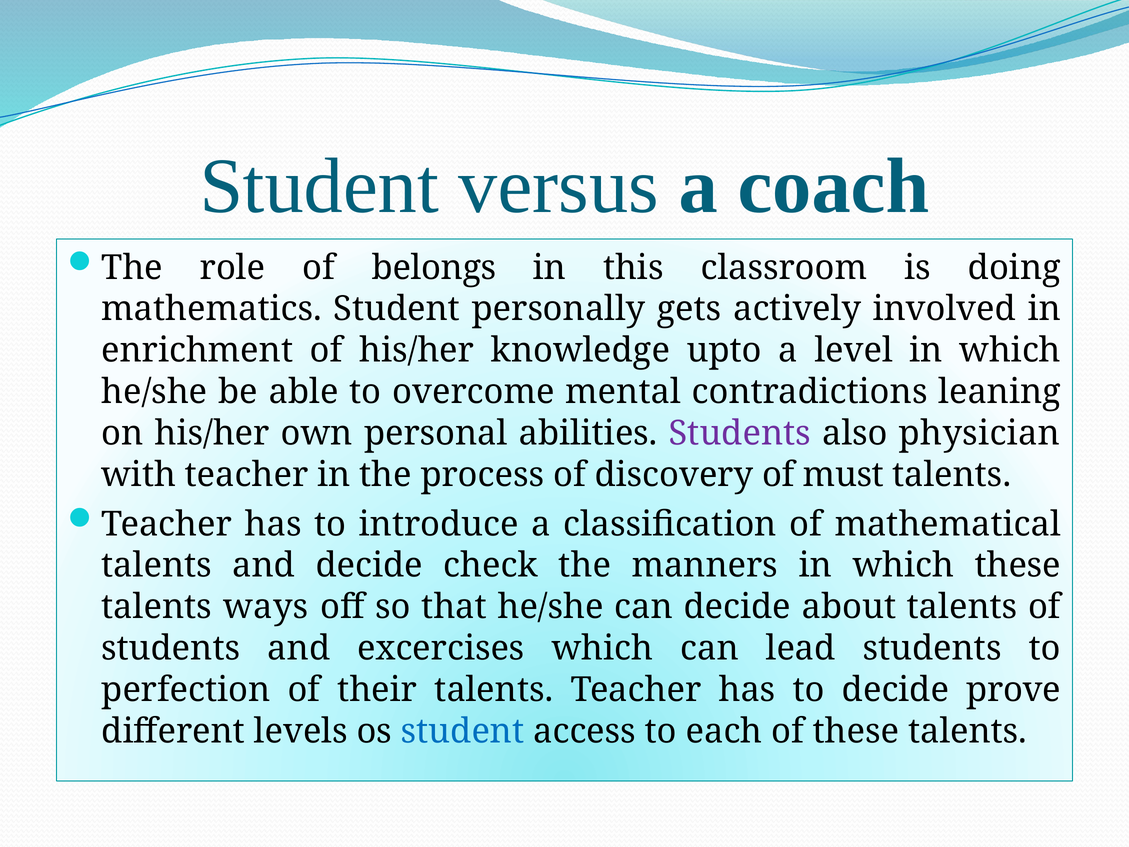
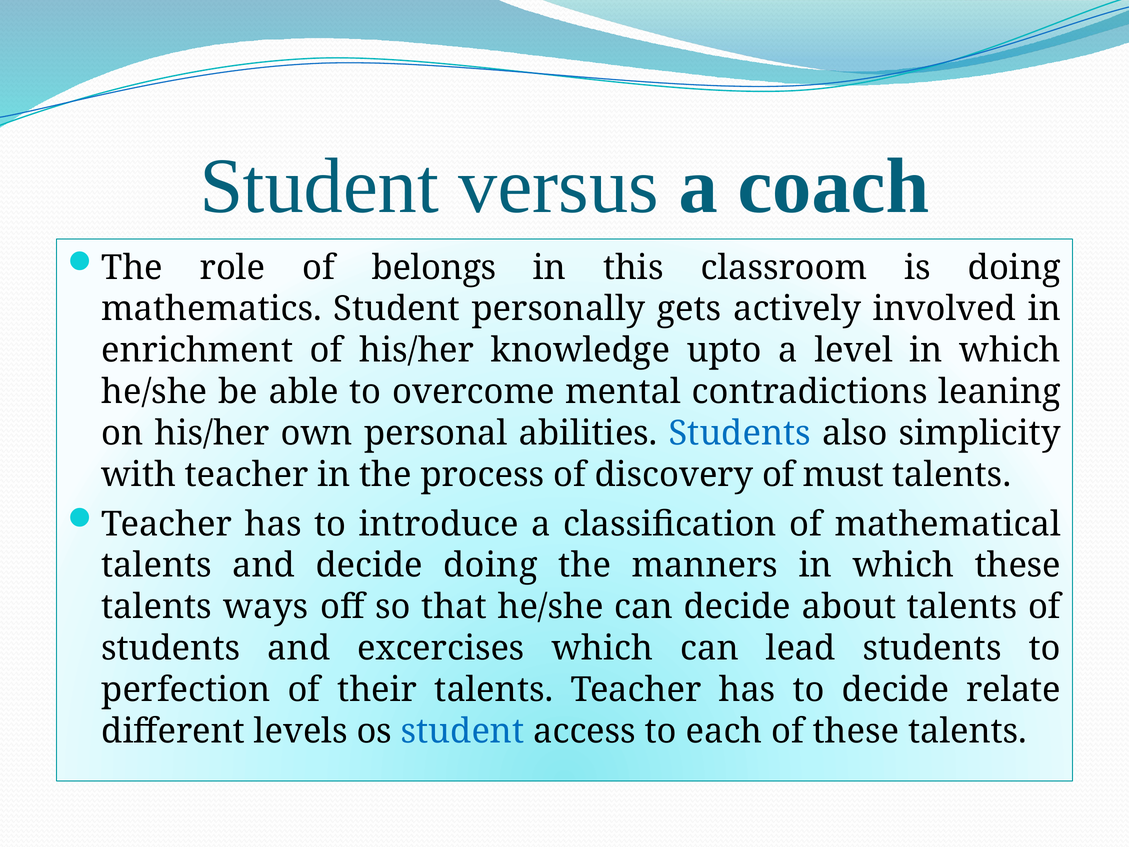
Students at (740, 433) colour: purple -> blue
physician: physician -> simplicity
decide check: check -> doing
prove: prove -> relate
